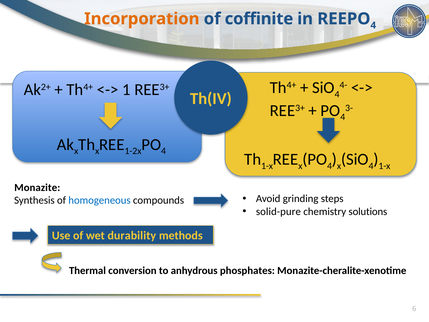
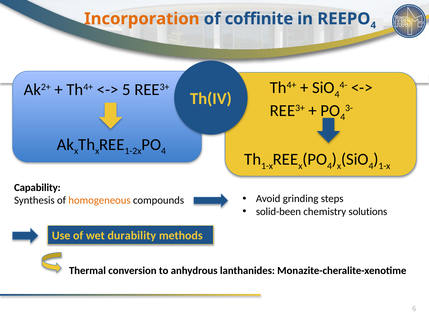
1: 1 -> 5
Monazite: Monazite -> Capability
homogeneous colour: blue -> orange
solid-pure: solid-pure -> solid-been
phosphates: phosphates -> lanthanides
